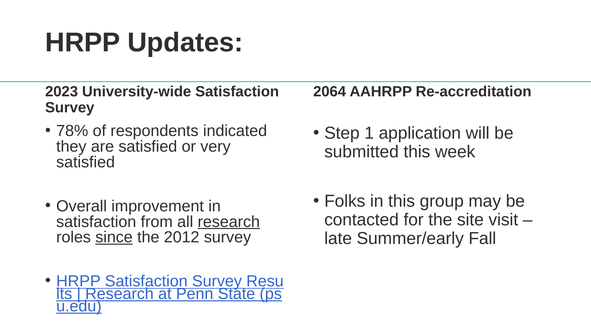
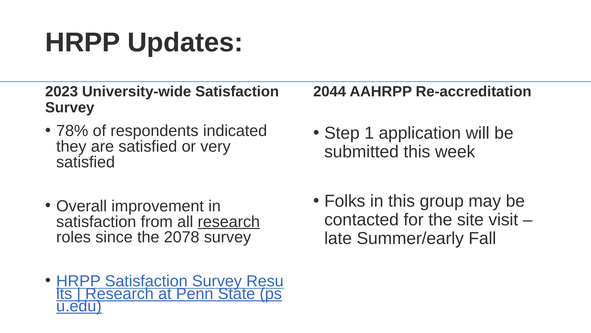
2064: 2064 -> 2044
since underline: present -> none
2012: 2012 -> 2078
